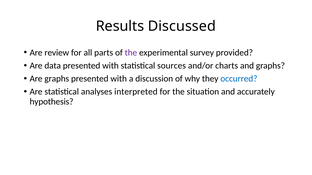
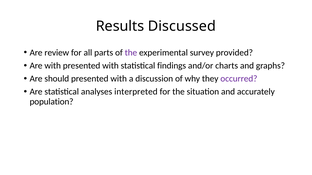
Are data: data -> with
sources: sources -> findings
Are graphs: graphs -> should
occurred colour: blue -> purple
hypothesis: hypothesis -> population
